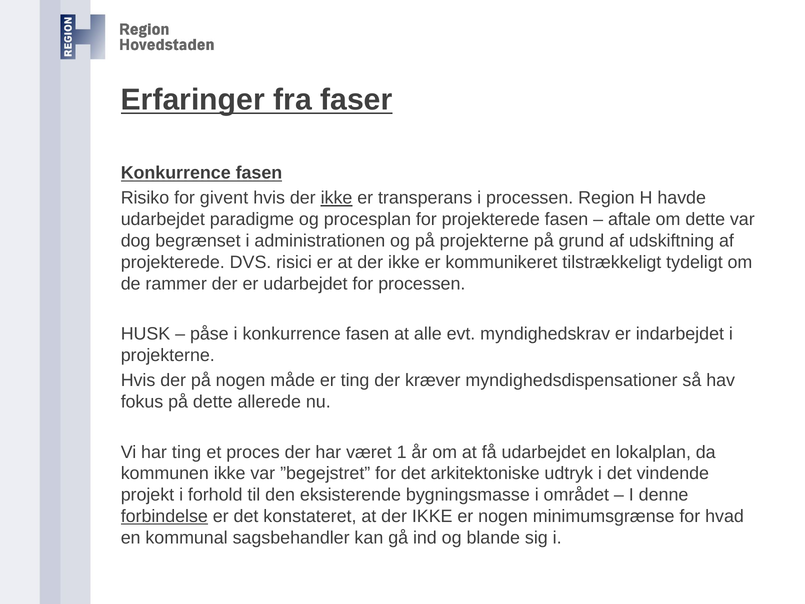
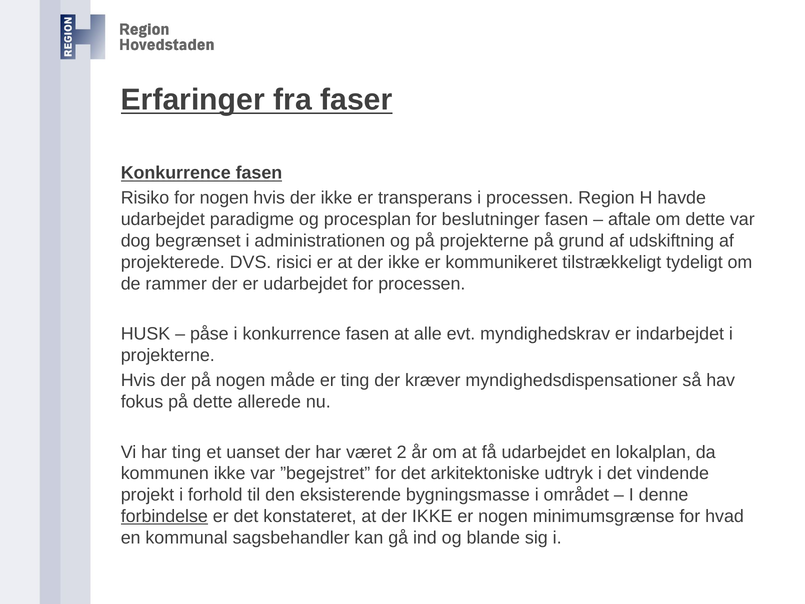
for givent: givent -> nogen
ikke at (337, 198) underline: present -> none
for projekterede: projekterede -> beslutninger
proces: proces -> uanset
1: 1 -> 2
